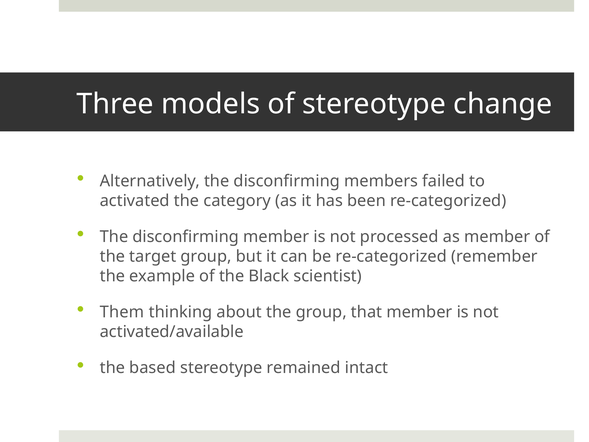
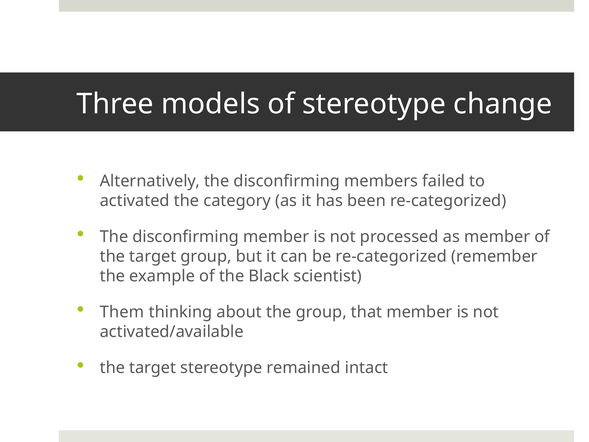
based at (153, 368): based -> target
